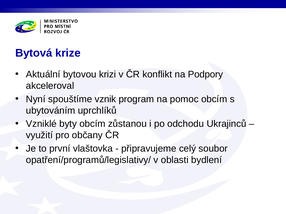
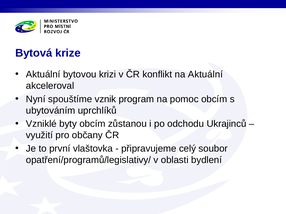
na Podpory: Podpory -> Aktuální
